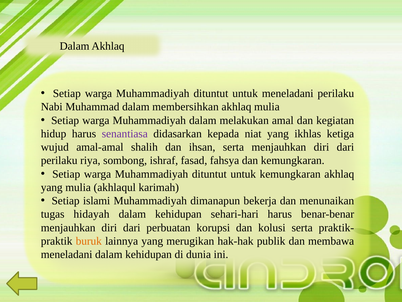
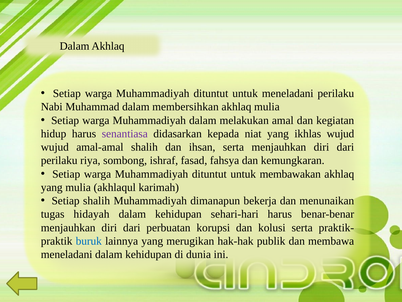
ikhlas ketiga: ketiga -> wujud
untuk kemungkaran: kemungkaran -> membawakan
Setiap islami: islami -> shalih
buruk colour: orange -> blue
